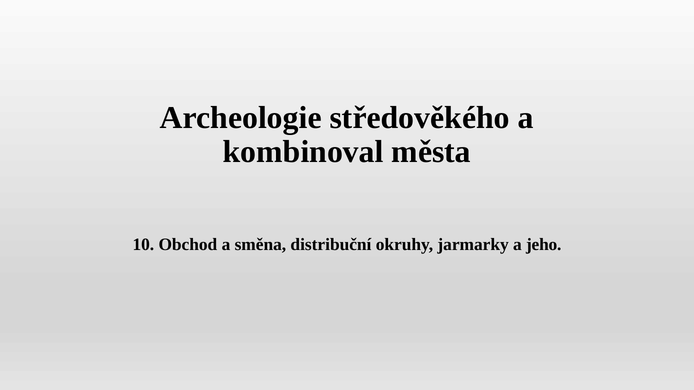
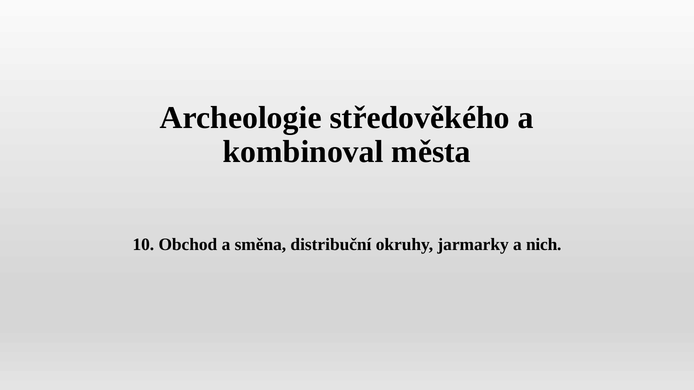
jeho: jeho -> nich
